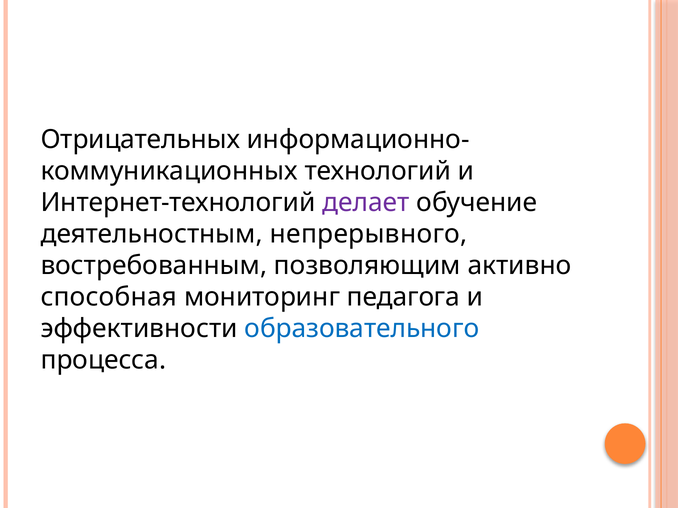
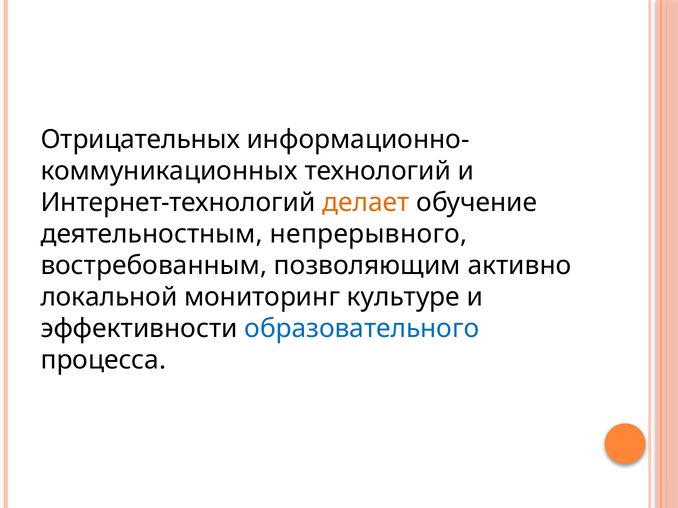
делает colour: purple -> orange
способная: способная -> локальной
педагога: педагога -> культуре
